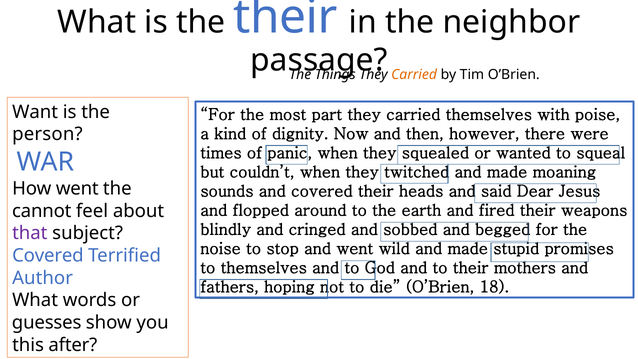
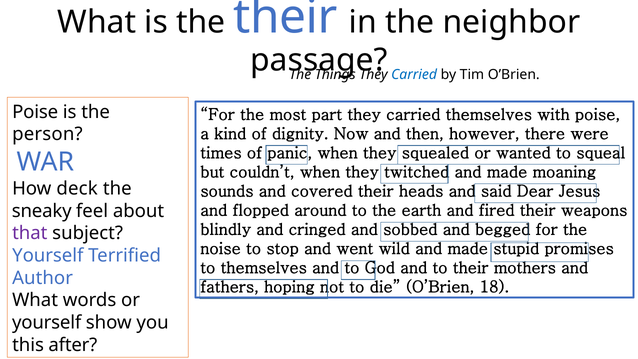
Carried at (414, 75) colour: orange -> blue
Want at (35, 112): Want -> Poise
How went: went -> deck
cannot: cannot -> sneaky
Covered at (48, 256): Covered -> Yourself
guesses at (47, 323): guesses -> yourself
